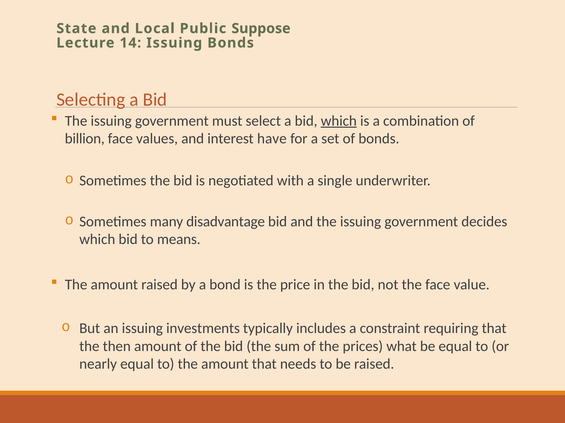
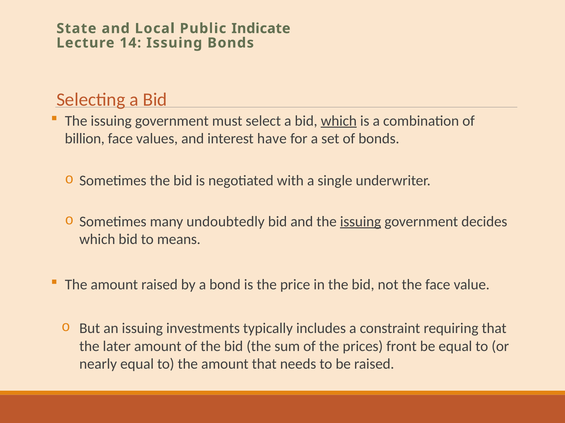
Suppose: Suppose -> Indicate
disadvantage: disadvantage -> undoubtedly
issuing at (361, 222) underline: none -> present
then: then -> later
what: what -> front
